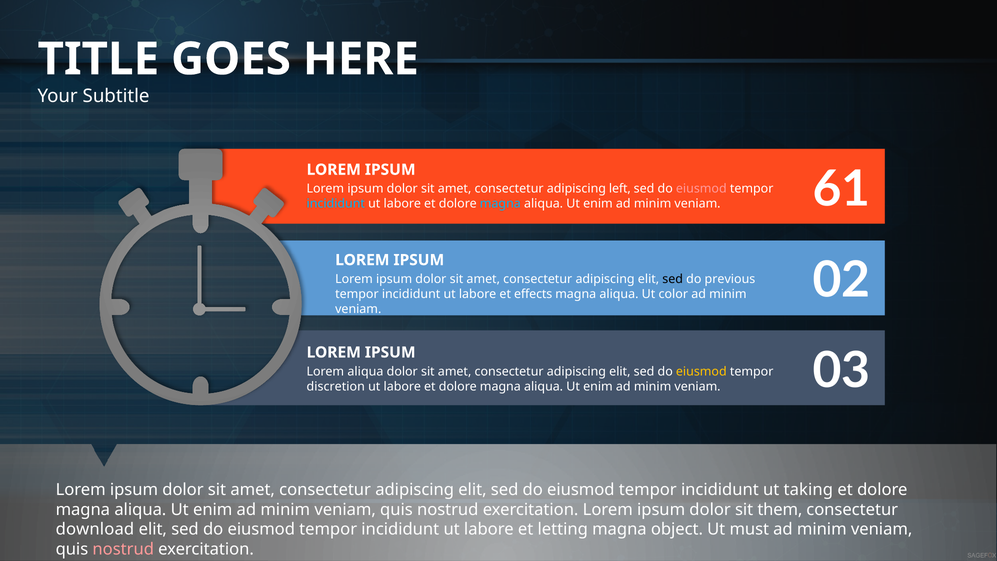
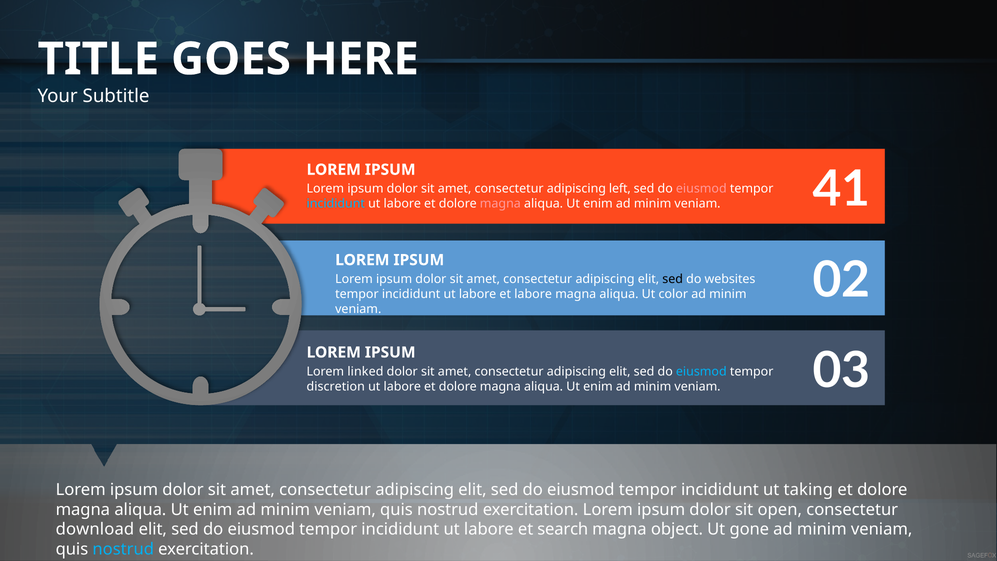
magna at (500, 204) colour: light blue -> pink
61: 61 -> 41
previous: previous -> websites
et effects: effects -> labore
Lorem aliqua: aliqua -> linked
eiusmod at (701, 371) colour: yellow -> light blue
them: them -> open
letting: letting -> search
must: must -> gone
nostrud at (123, 549) colour: pink -> light blue
